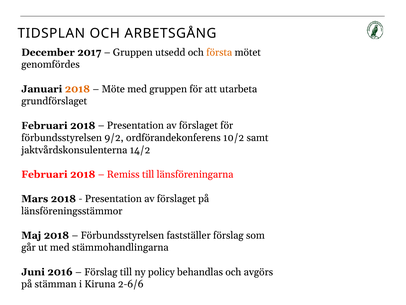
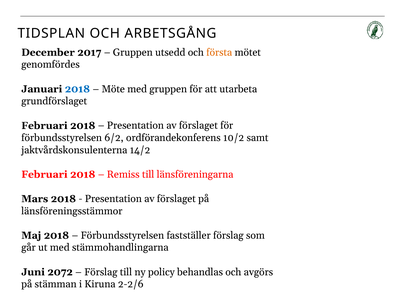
2018 at (77, 89) colour: orange -> blue
9/2: 9/2 -> 6/2
2016: 2016 -> 2072
2-6/6: 2-6/6 -> 2-2/6
